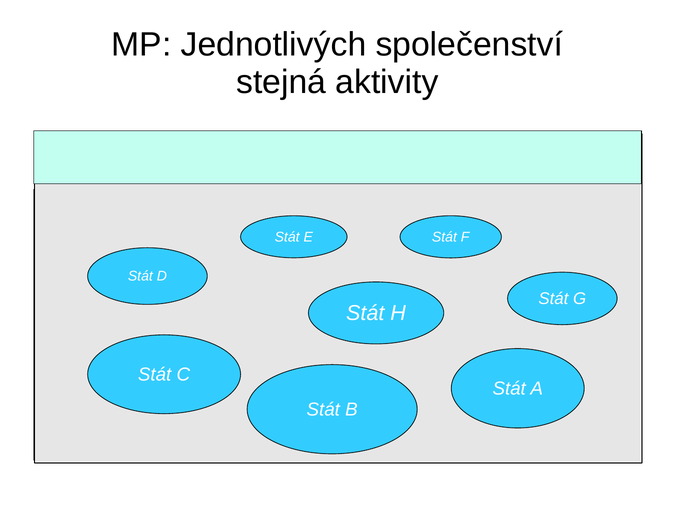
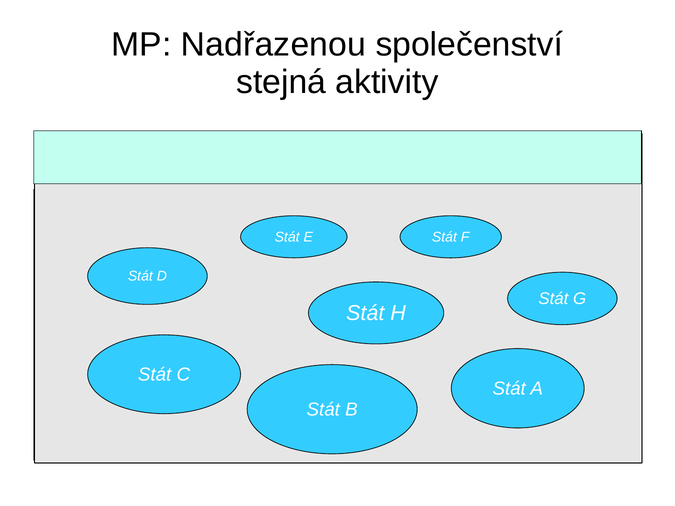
Jednotlivých: Jednotlivých -> Nadřazenou
